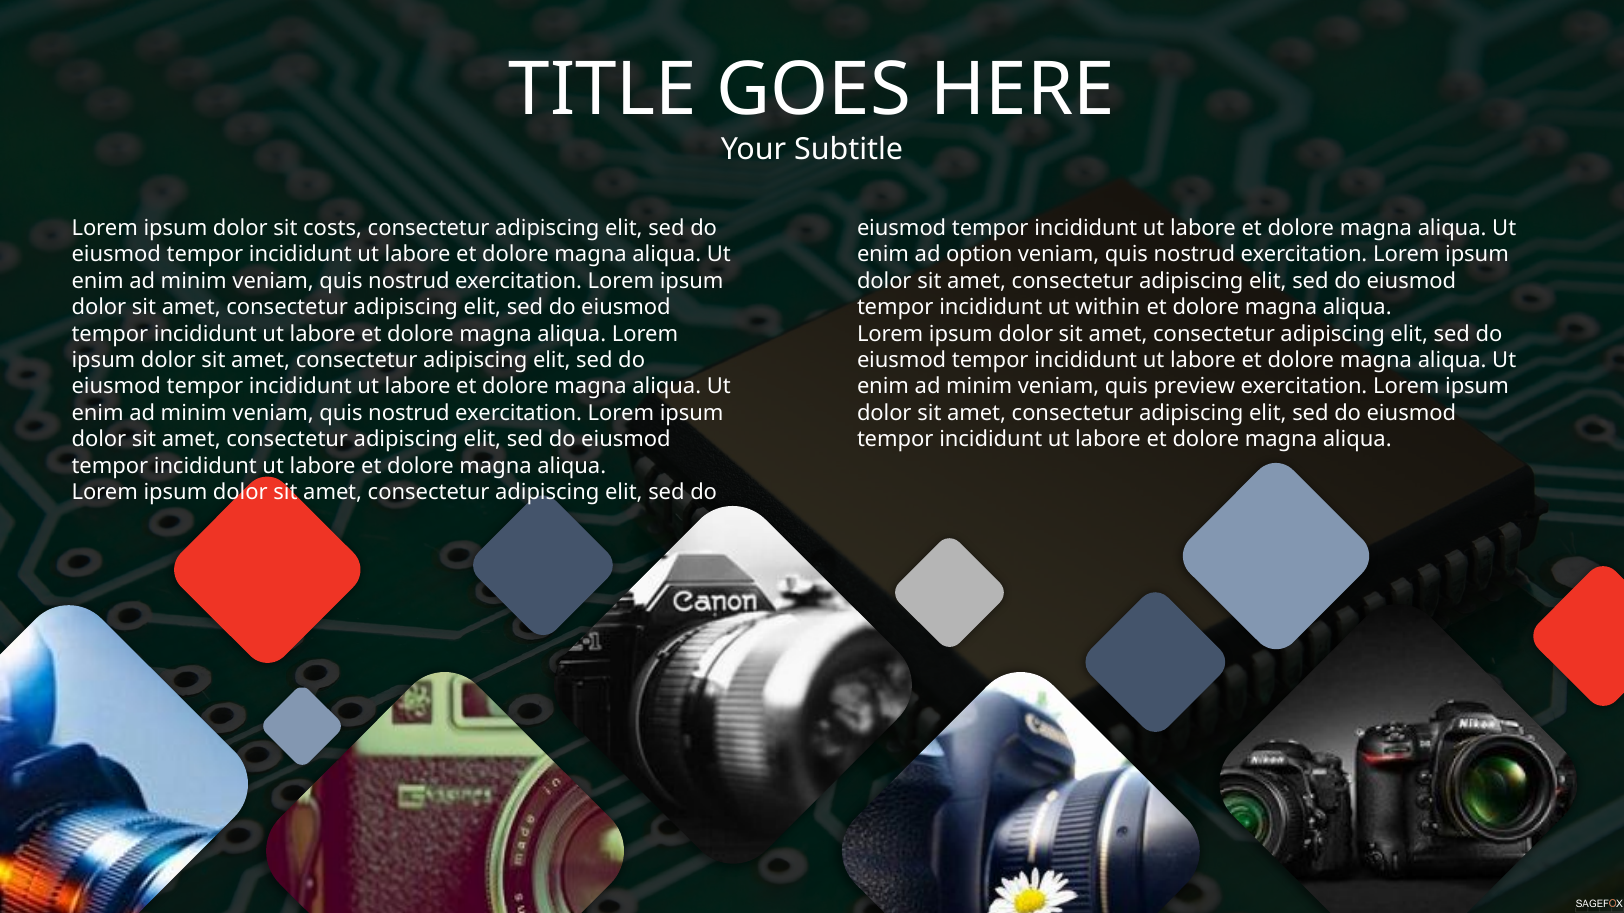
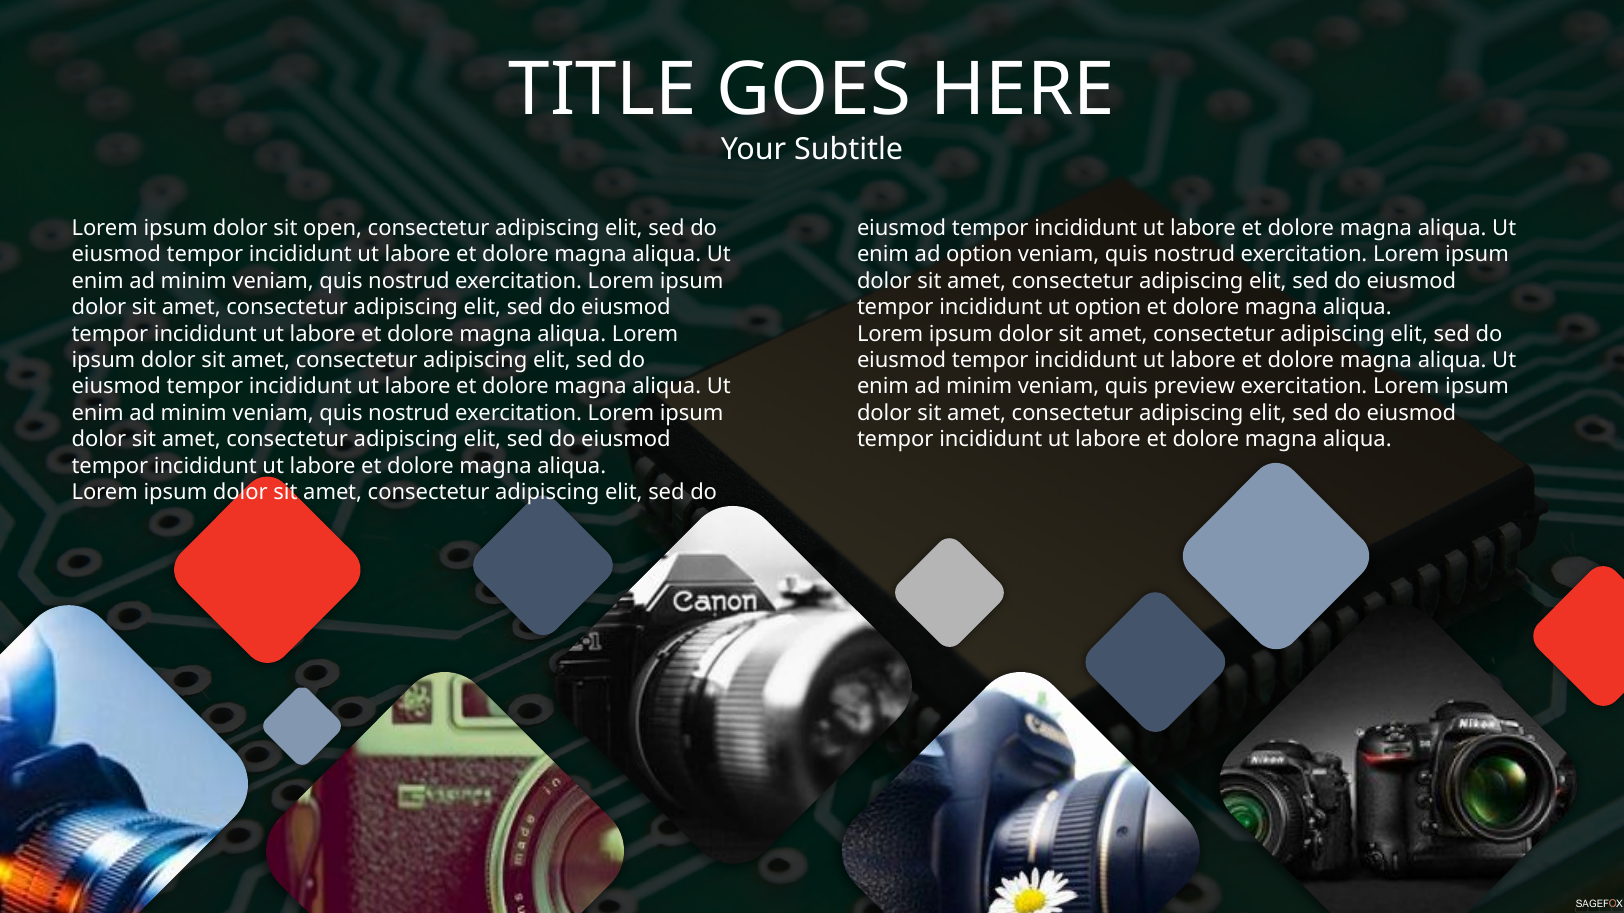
costs: costs -> open
ut within: within -> option
